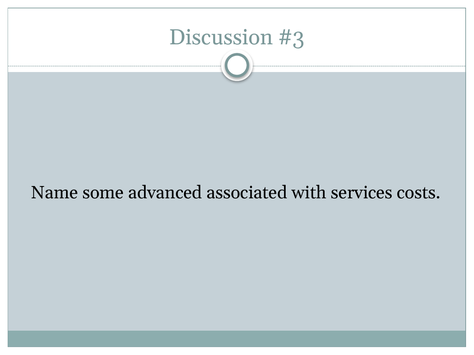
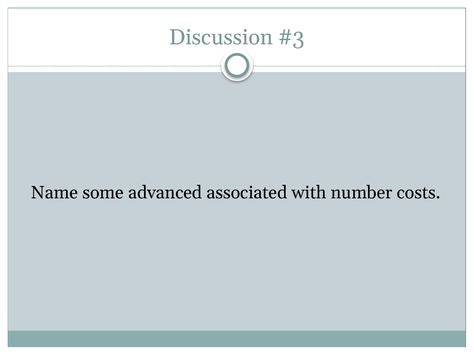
services: services -> number
